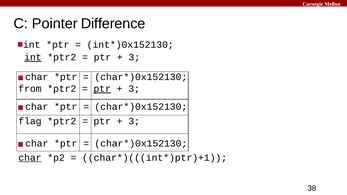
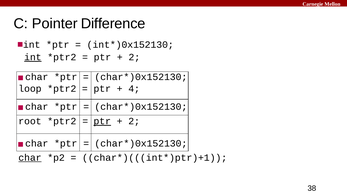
3 at (134, 57): 3 -> 2
from: from -> loop
ptr at (102, 89) underline: present -> none
3 at (134, 89): 3 -> 4
flag: flag -> root
ptr at (102, 121) underline: none -> present
3 at (134, 121): 3 -> 2
